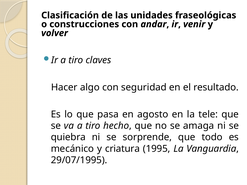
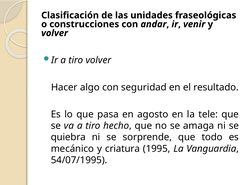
tiro claves: claves -> volver
29/07/1995: 29/07/1995 -> 54/07/1995
